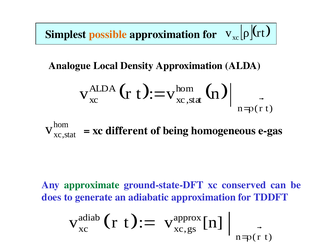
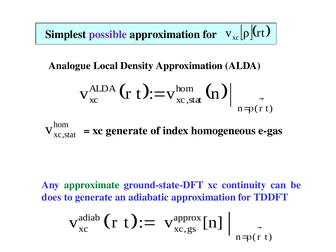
possible colour: orange -> purple
xc different: different -> generate
being: being -> index
conserved: conserved -> continuity
